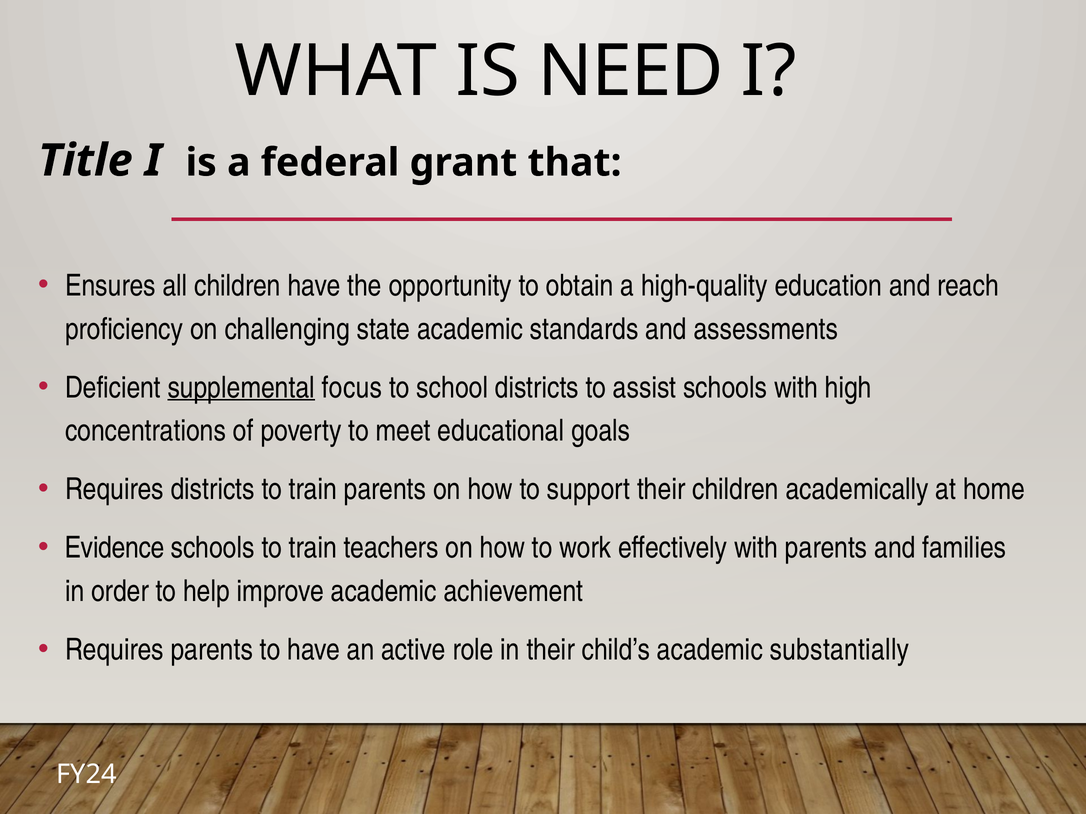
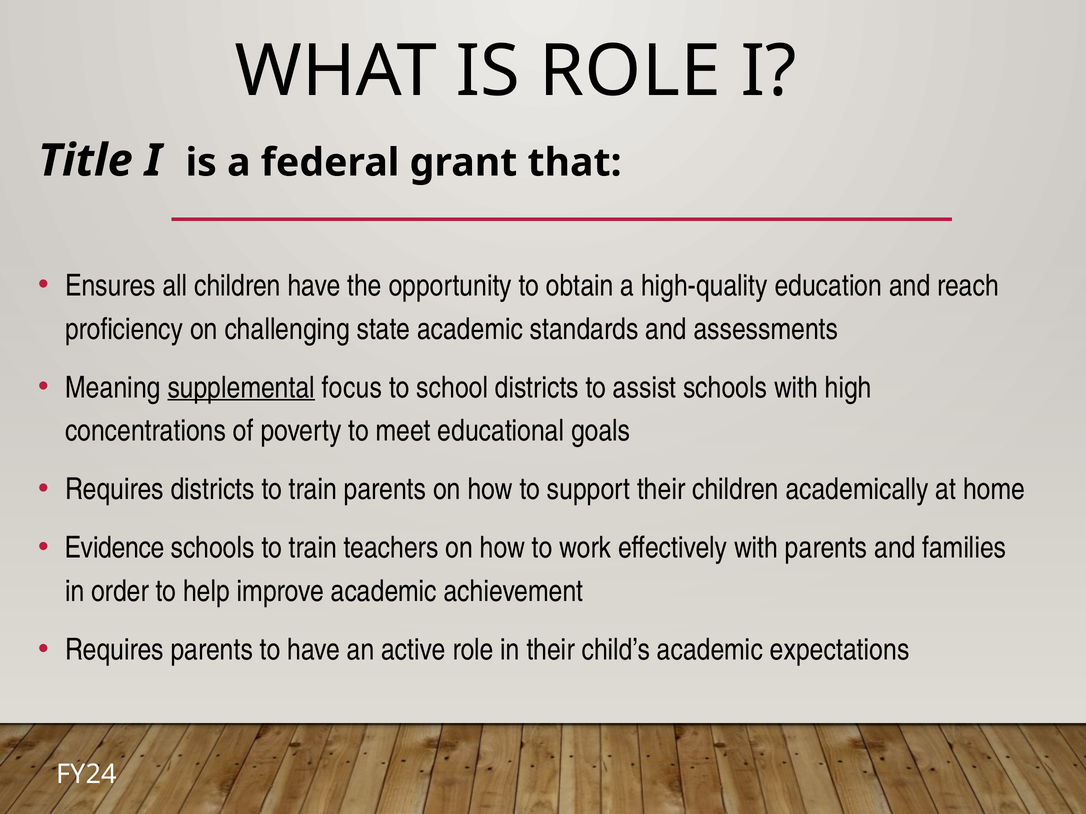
IS NEED: NEED -> ROLE
Deficient: Deficient -> Meaning
substantially: substantially -> expectations
